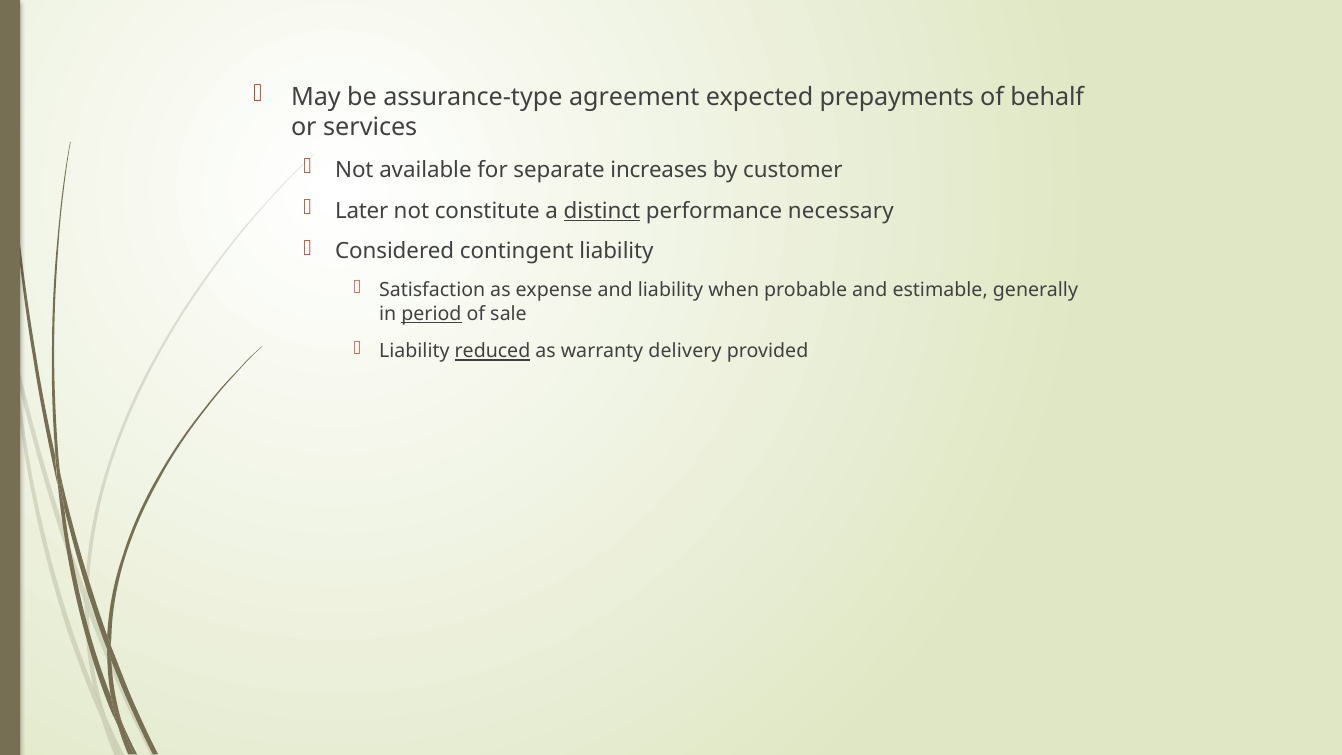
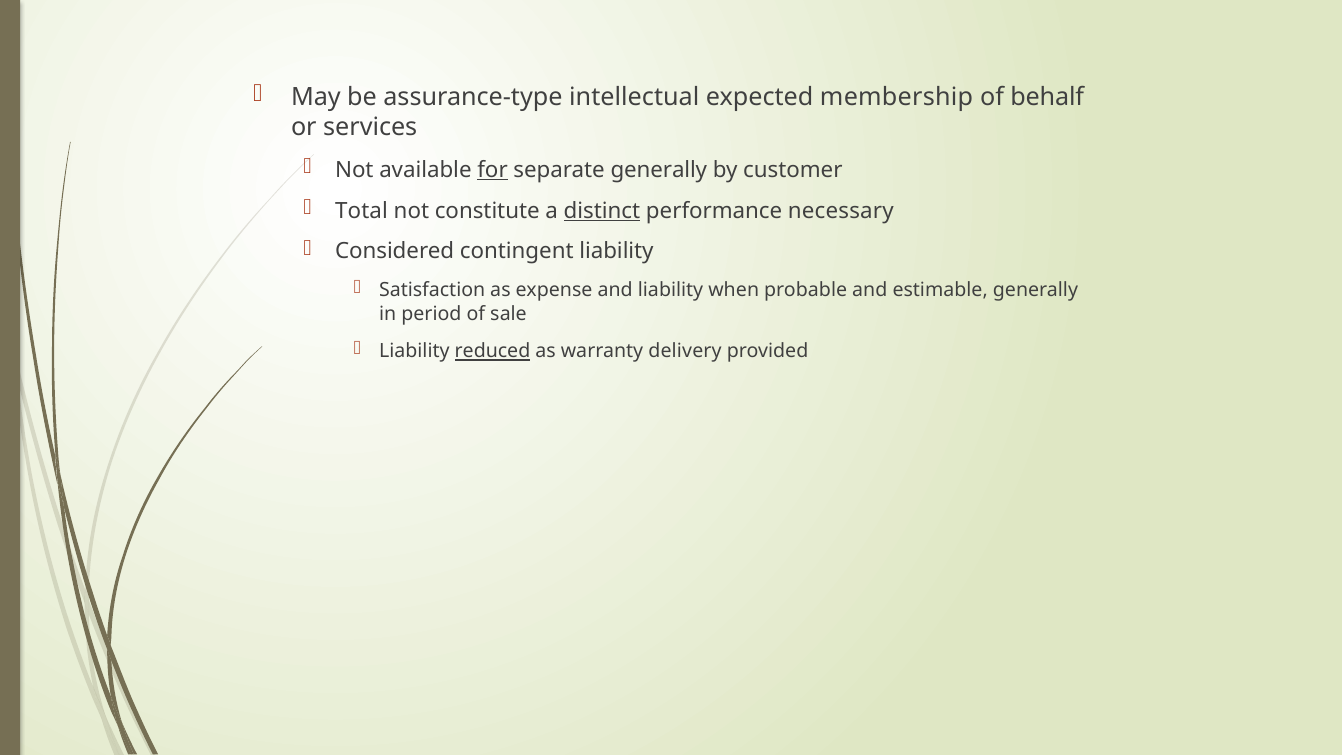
agreement: agreement -> intellectual
prepayments: prepayments -> membership
for underline: none -> present
separate increases: increases -> generally
Later: Later -> Total
period underline: present -> none
